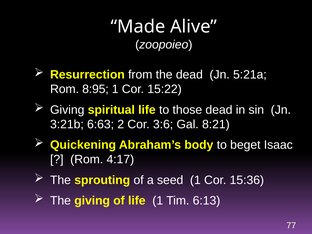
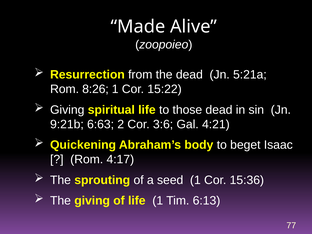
8:95: 8:95 -> 8:26
3:21b: 3:21b -> 9:21b
8:21: 8:21 -> 4:21
